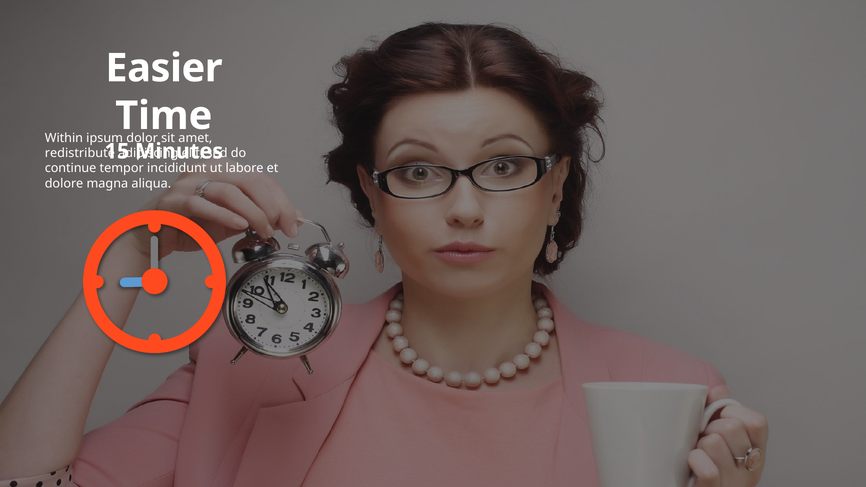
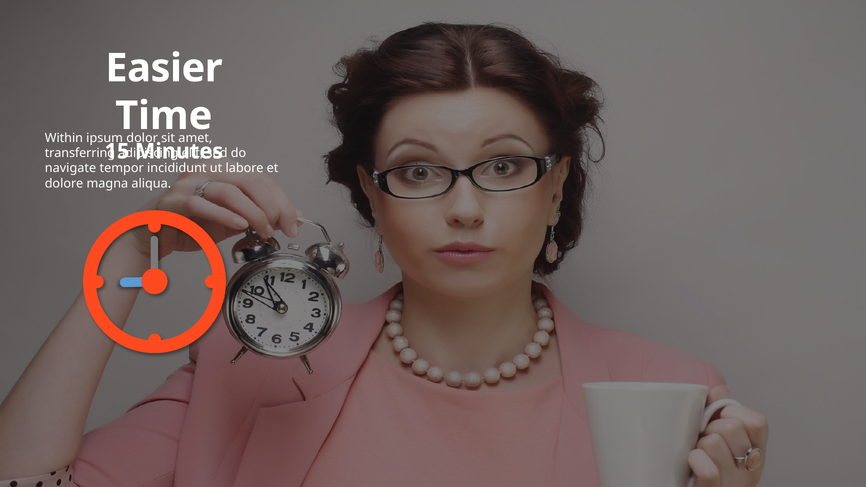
redistribute: redistribute -> transferring
continue: continue -> navigate
